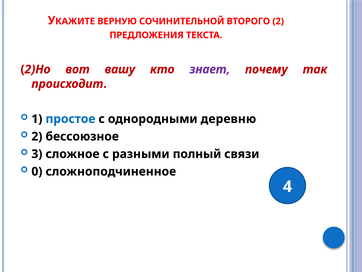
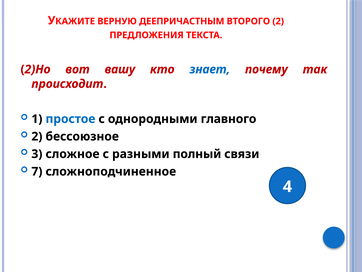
СОЧИНИТЕЛЬНОЙ: СОЧИНИТЕЛЬНОЙ -> ДЕЕПРИЧАСТНЫМ
знает colour: purple -> blue
деревню: деревню -> главного
0: 0 -> 7
